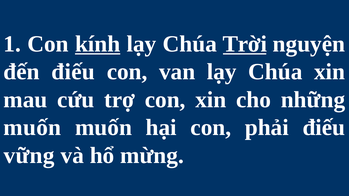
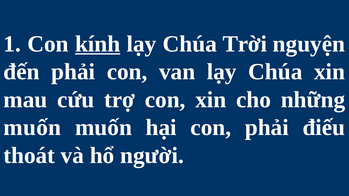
Trời underline: present -> none
đến điếu: điếu -> phải
vững: vững -> thoát
mừng: mừng -> người
